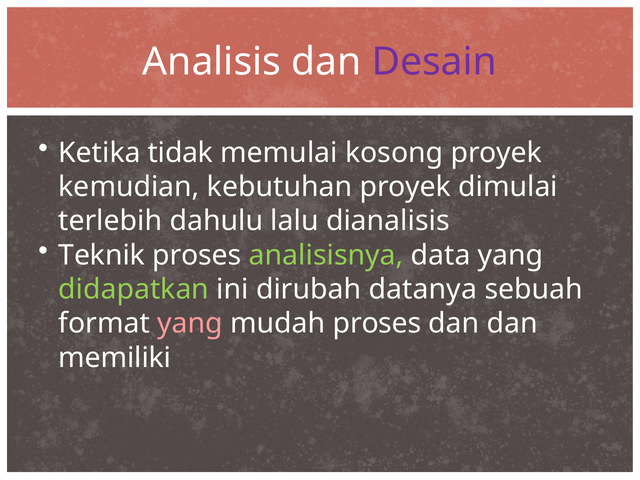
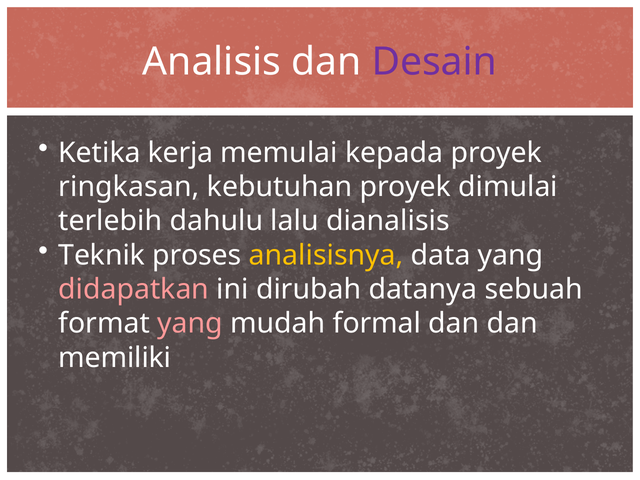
tidak: tidak -> kerja
kosong: kosong -> kepada
kemudian: kemudian -> ringkasan
analisisnya colour: light green -> yellow
didapatkan colour: light green -> pink
mudah proses: proses -> formal
